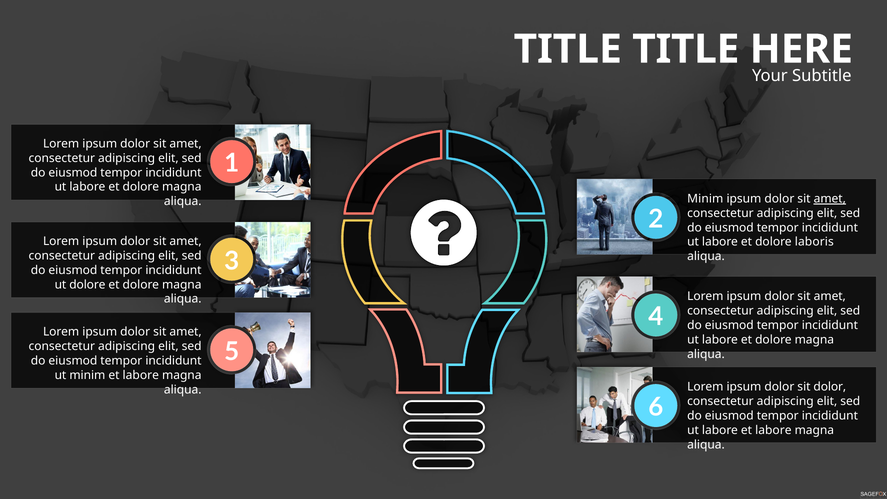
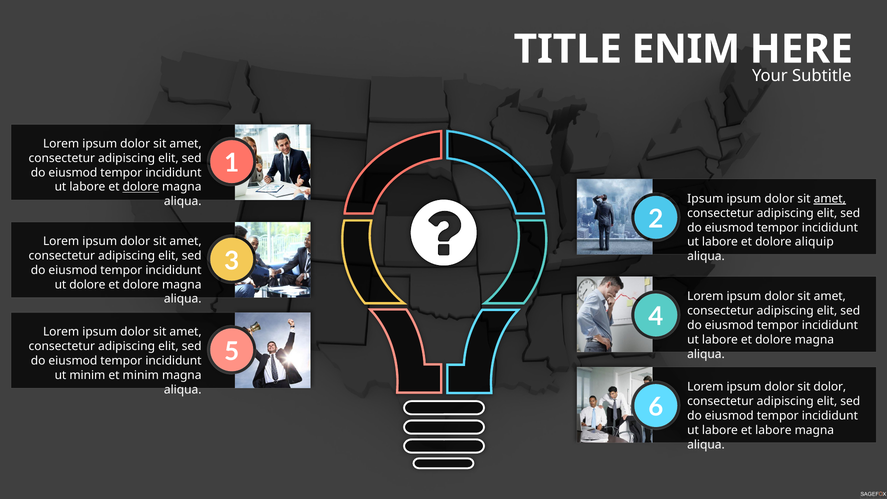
TITLE TITLE: TITLE -> ENIM
dolore at (141, 187) underline: none -> present
Minim at (705, 199): Minim -> Ipsum
laboris: laboris -> aliquip
labore at (141, 375): labore -> minim
